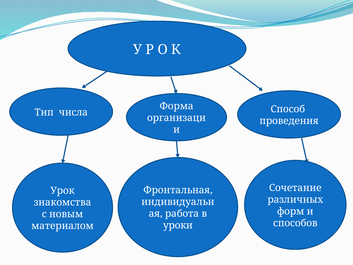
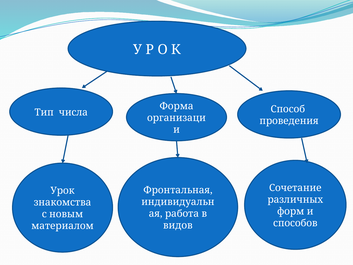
уроки: уроки -> видов
